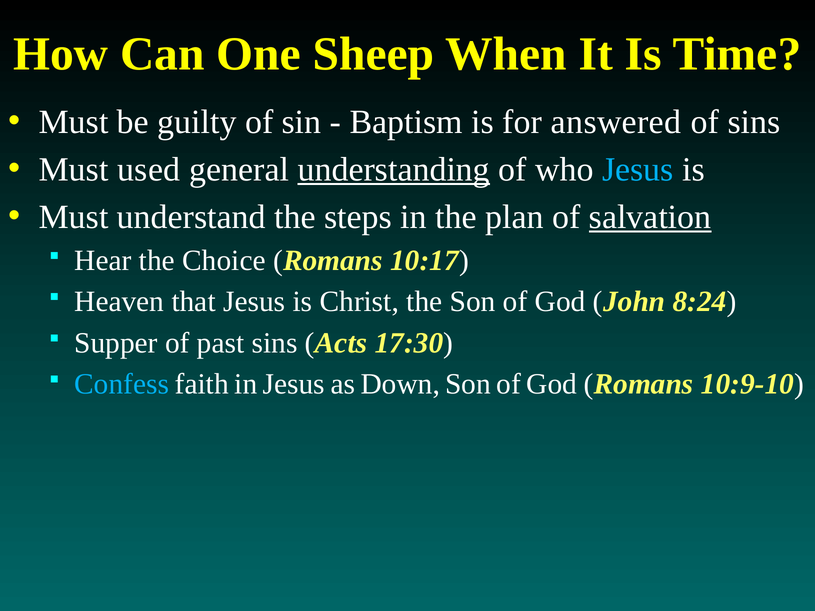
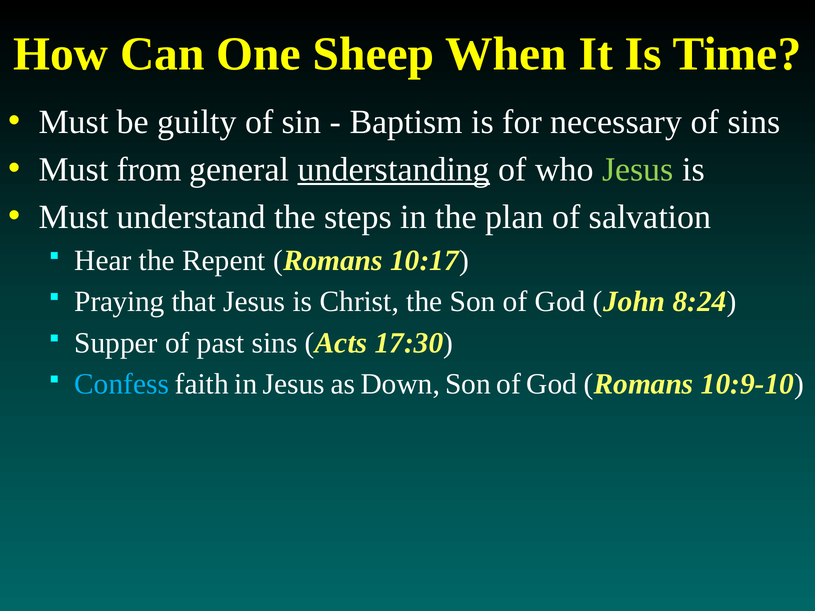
answered: answered -> necessary
used: used -> from
Jesus at (638, 169) colour: light blue -> light green
salvation underline: present -> none
Choice: Choice -> Repent
Heaven: Heaven -> Praying
